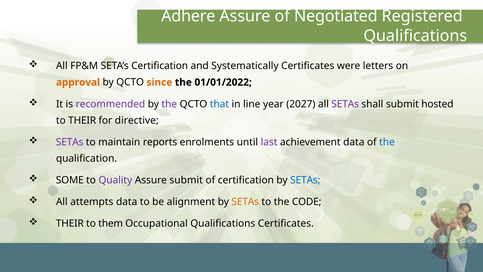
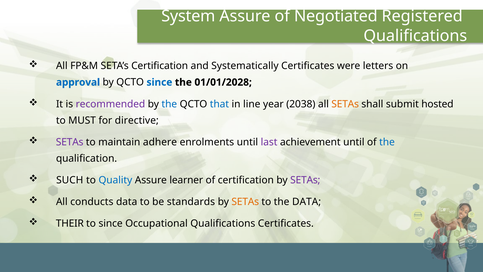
Adhere: Adhere -> System
approval colour: orange -> blue
since at (159, 82) colour: orange -> blue
01/01/2022: 01/01/2022 -> 01/01/2028
the at (169, 104) colour: purple -> blue
2027: 2027 -> 2038
SETAs at (345, 104) colour: purple -> orange
to THEIR: THEIR -> MUST
reports: reports -> adhere
achievement data: data -> until
SOME: SOME -> SUCH
Quality colour: purple -> blue
Assure submit: submit -> learner
SETAs at (305, 180) colour: blue -> purple
attempts: attempts -> conducts
alignment: alignment -> standards
the CODE: CODE -> DATA
to them: them -> since
